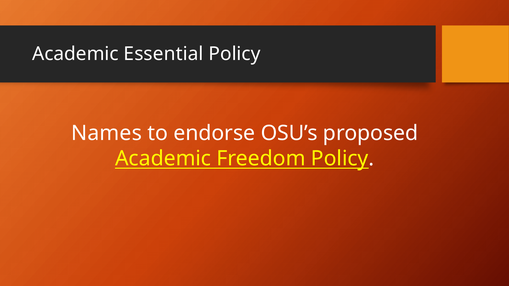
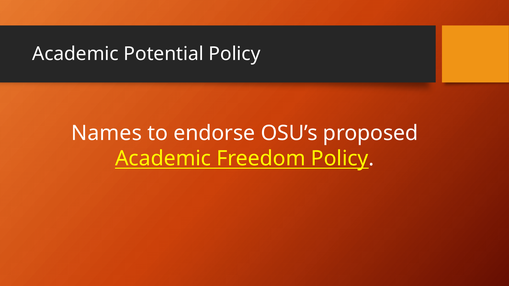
Essential: Essential -> Potential
